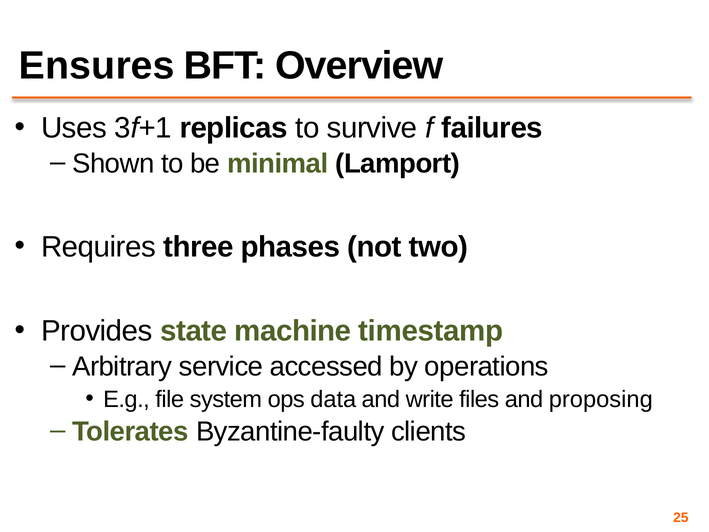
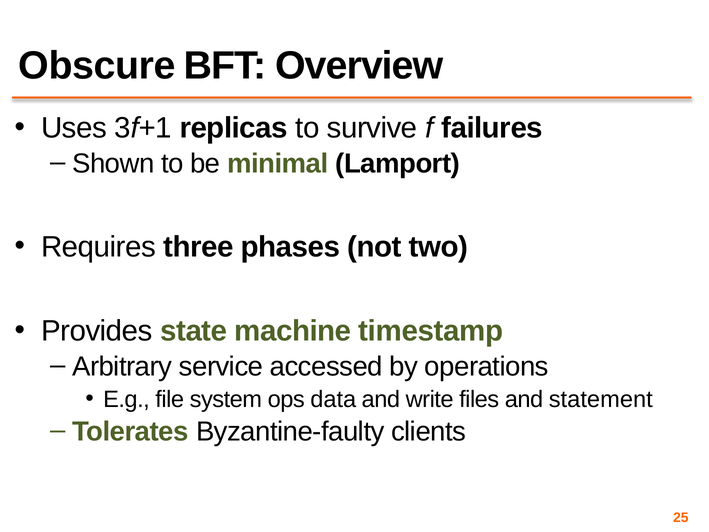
Ensures: Ensures -> Obscure
proposing: proposing -> statement
